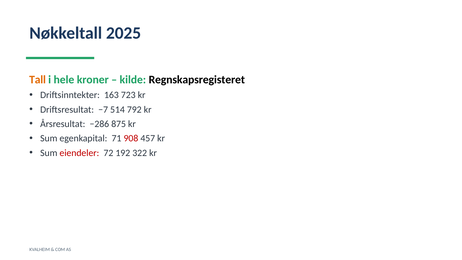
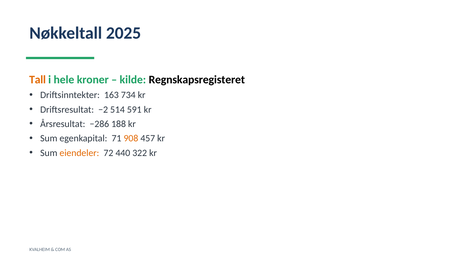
723: 723 -> 734
−7: −7 -> −2
792: 792 -> 591
875: 875 -> 188
908 colour: red -> orange
eiendeler colour: red -> orange
192: 192 -> 440
